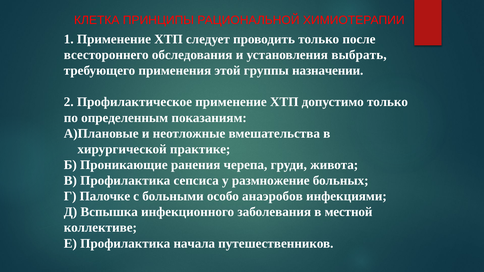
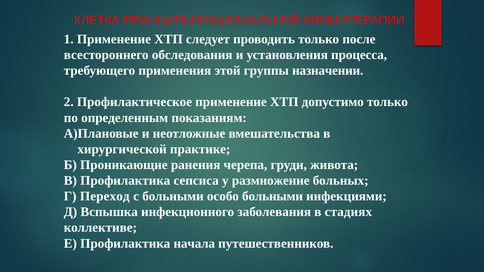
выбрать: выбрать -> процесса
Палочке: Палочке -> Переход
особо анаэробов: анаэробов -> больными
местной: местной -> стадиях
